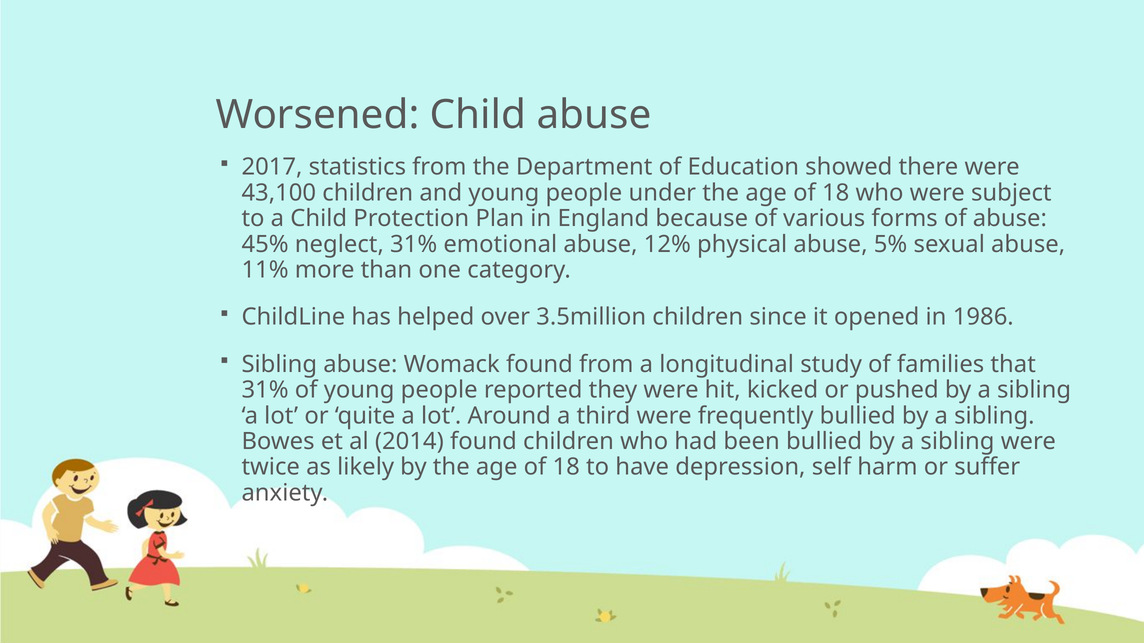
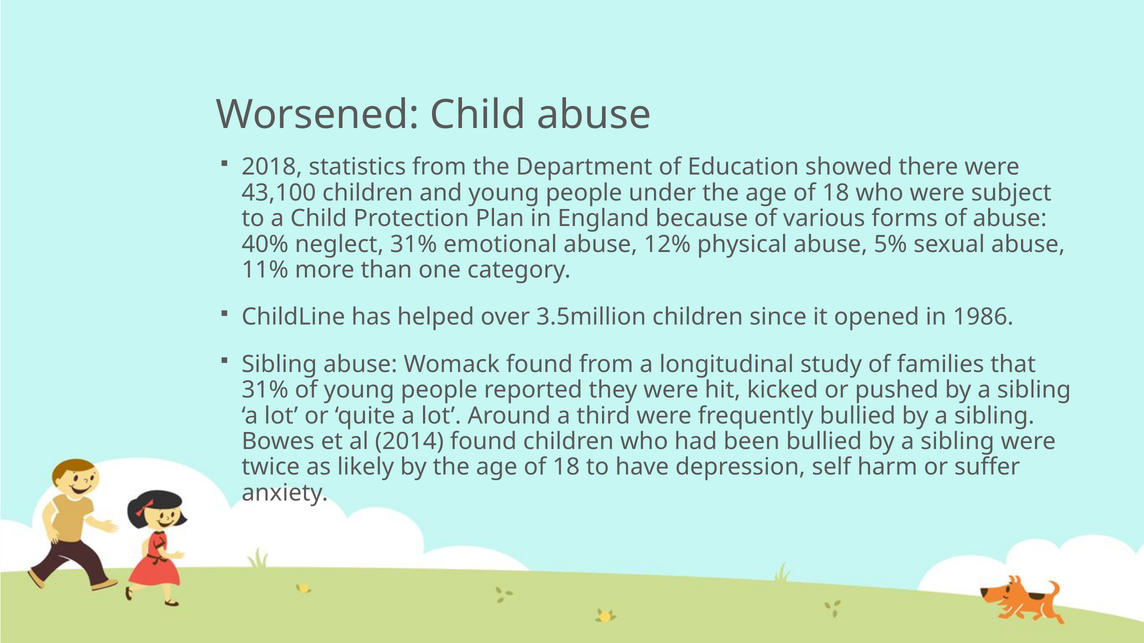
2017: 2017 -> 2018
45%: 45% -> 40%
